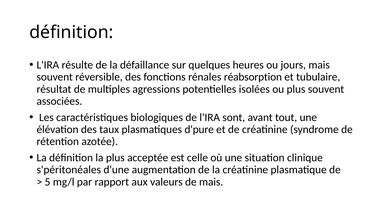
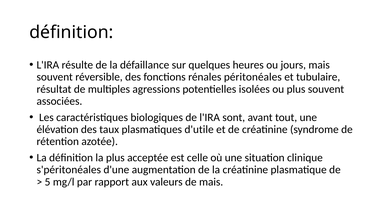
réabsorption: réabsorption -> péritonéales
d'pure: d'pure -> d'utile
